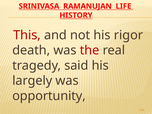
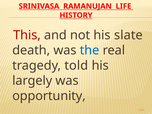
rigor: rigor -> slate
the colour: red -> blue
said: said -> told
